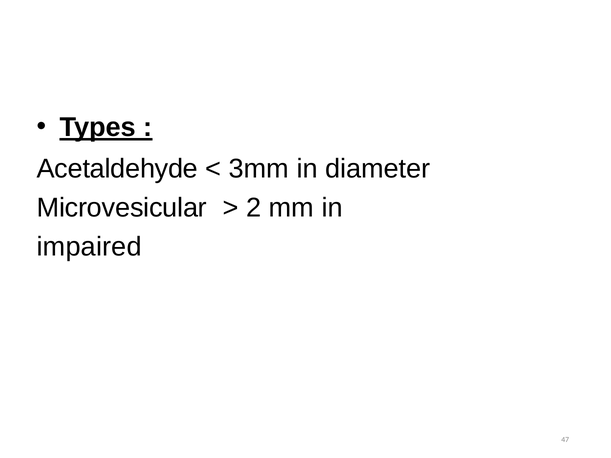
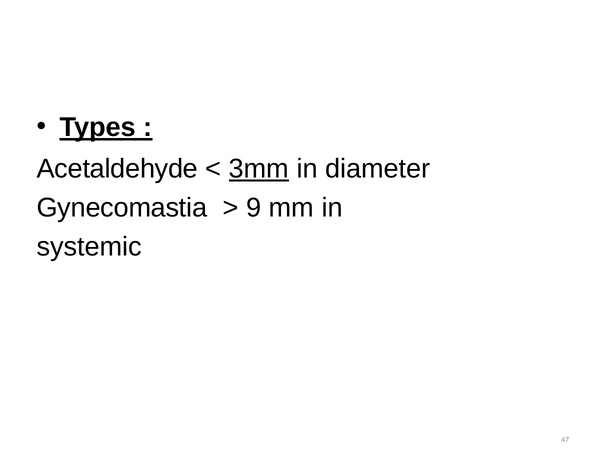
3mm underline: none -> present
Microvesicular: Microvesicular -> Gynecomastia
2: 2 -> 9
impaired: impaired -> systemic
